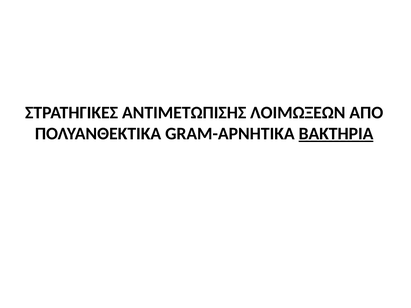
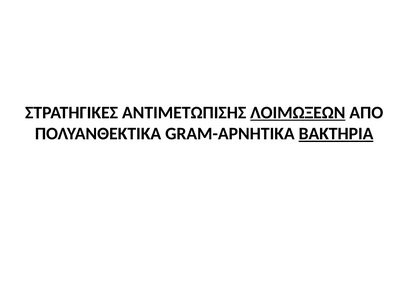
ΛΟΙΜΩΞΕΩΝ underline: none -> present
